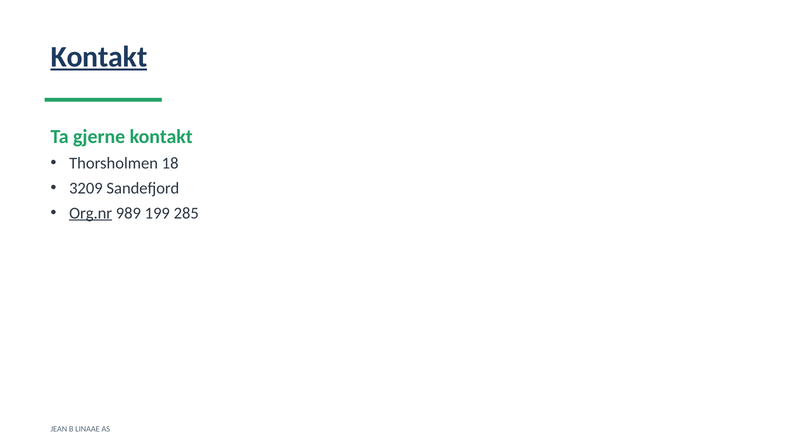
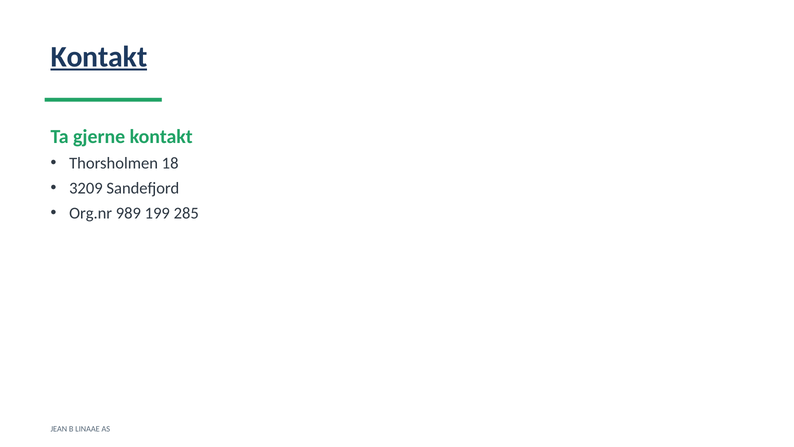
Org.nr underline: present -> none
